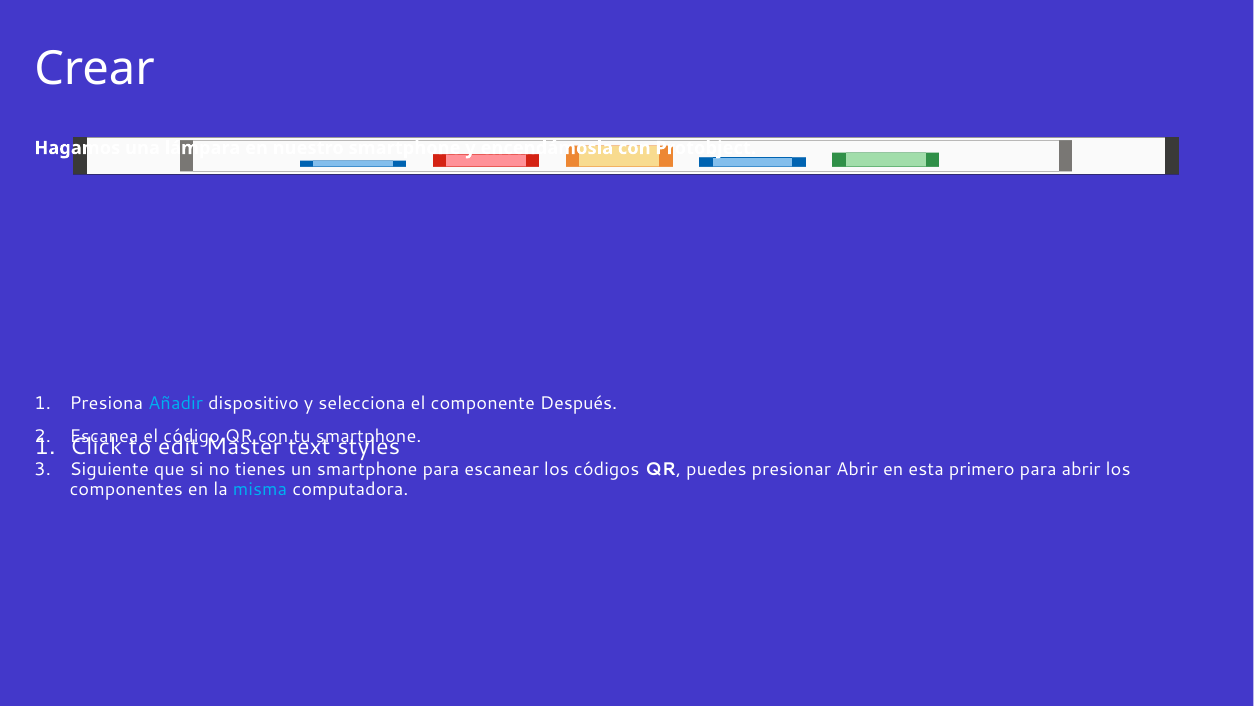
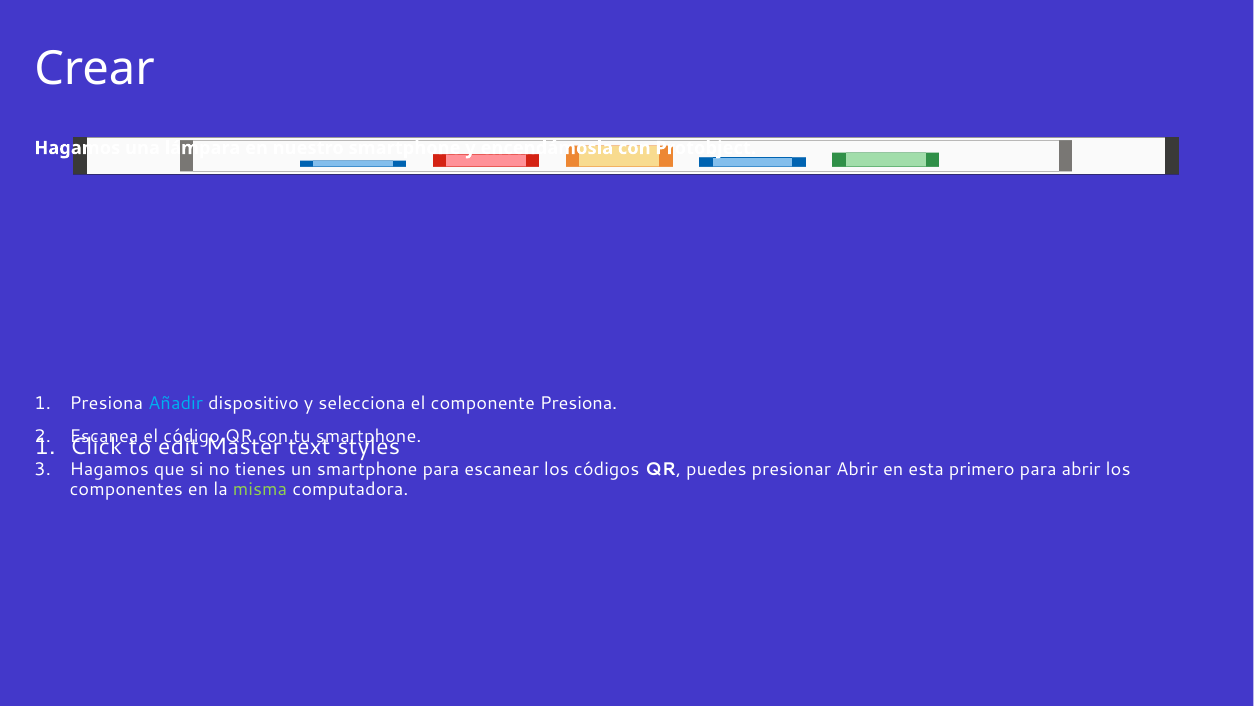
componente Después: Después -> Presiona
Siguiente at (109, 469): Siguiente -> Hagamos
misma colour: light blue -> light green
